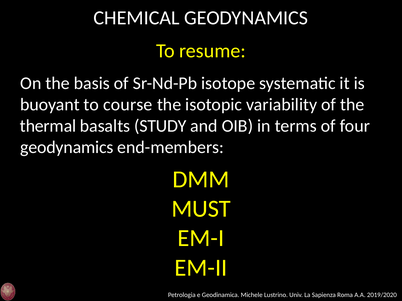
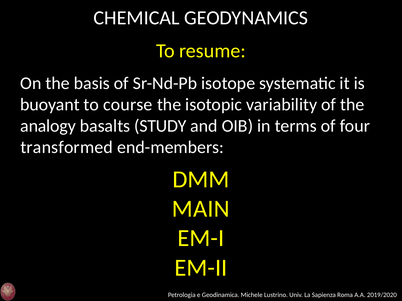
thermal: thermal -> analogy
geodynamics at (67, 148): geodynamics -> transformed
MUST: MUST -> MAIN
